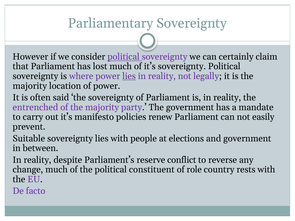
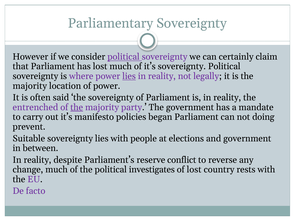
the at (77, 107) underline: none -> present
renew: renew -> began
easily: easily -> doing
constituent: constituent -> investigates
of role: role -> lost
